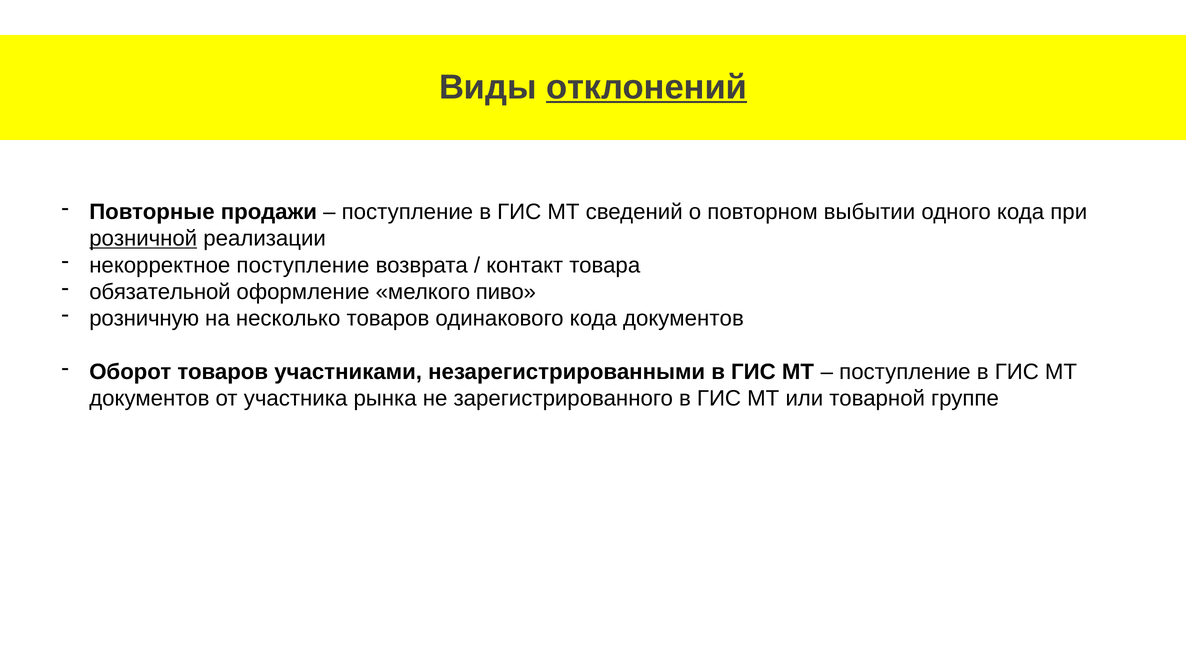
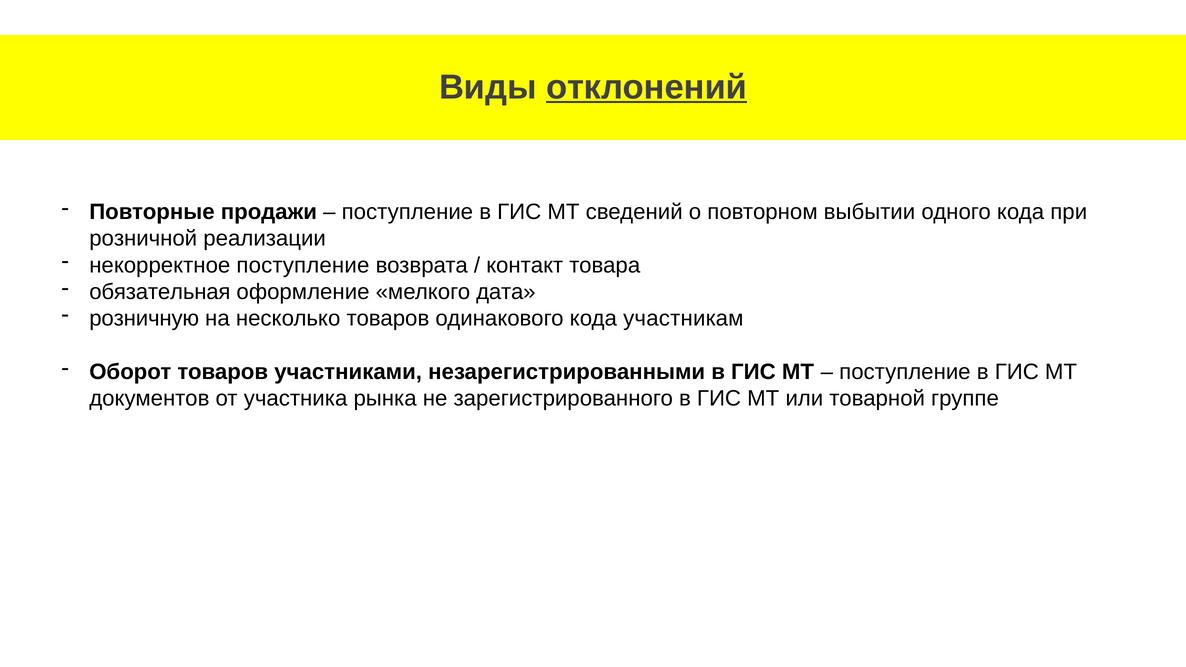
розничной underline: present -> none
обязательной: обязательной -> обязательная
пиво: пиво -> дата
кода документов: документов -> участникам
